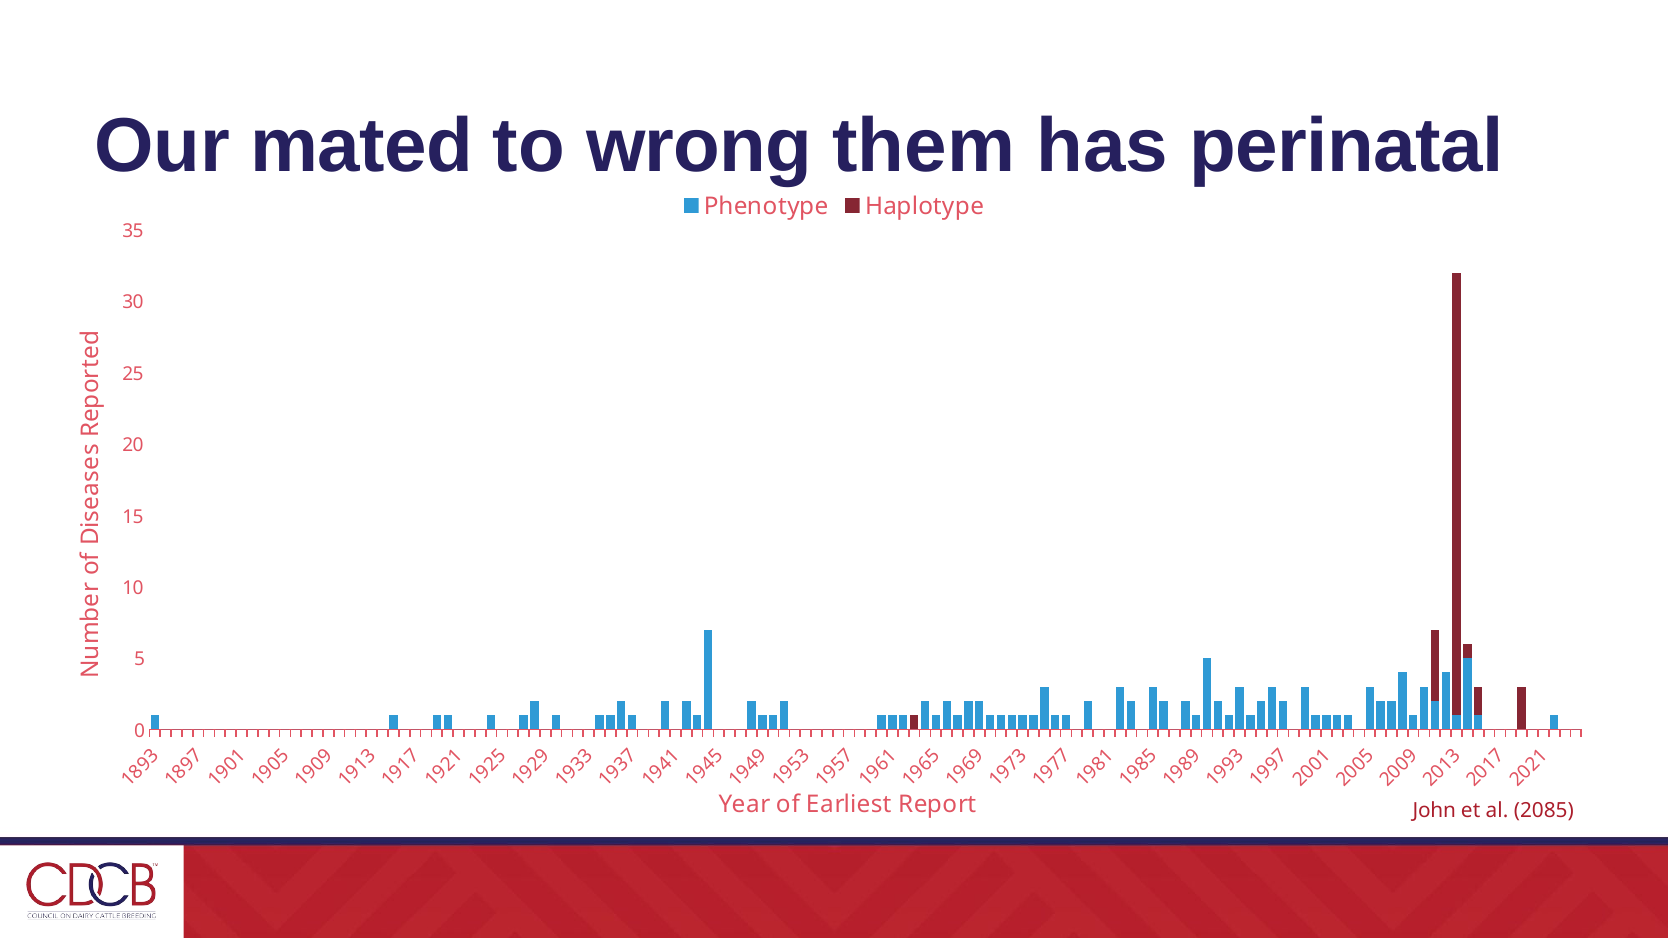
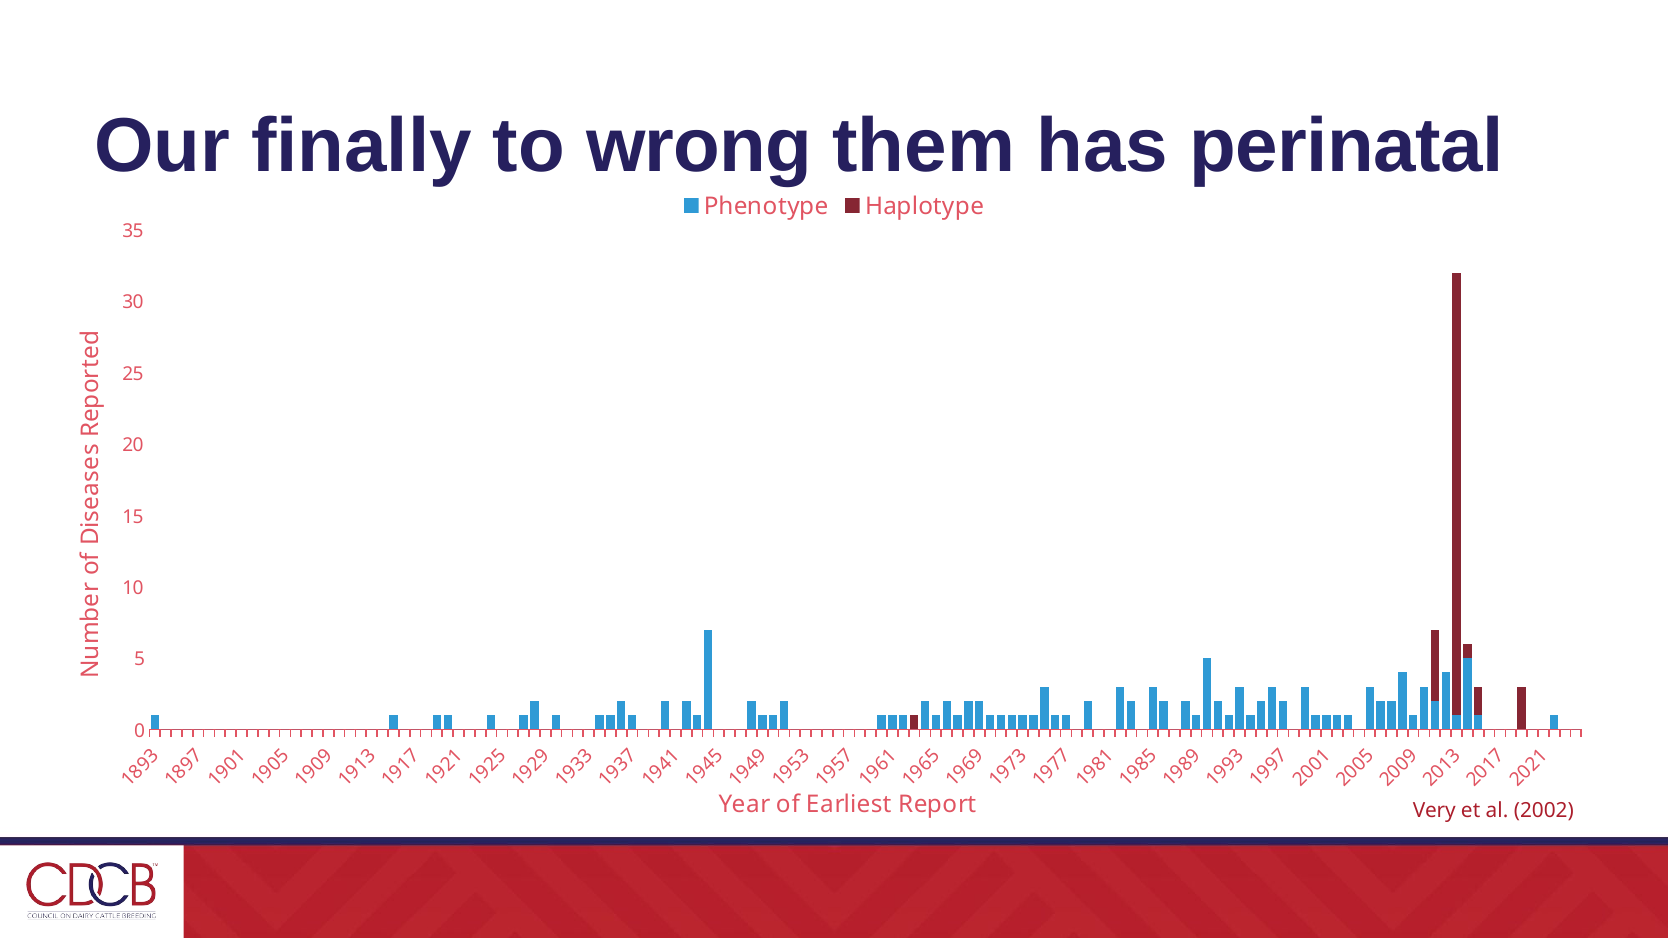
mated: mated -> finally
John: John -> Very
2085: 2085 -> 2002
